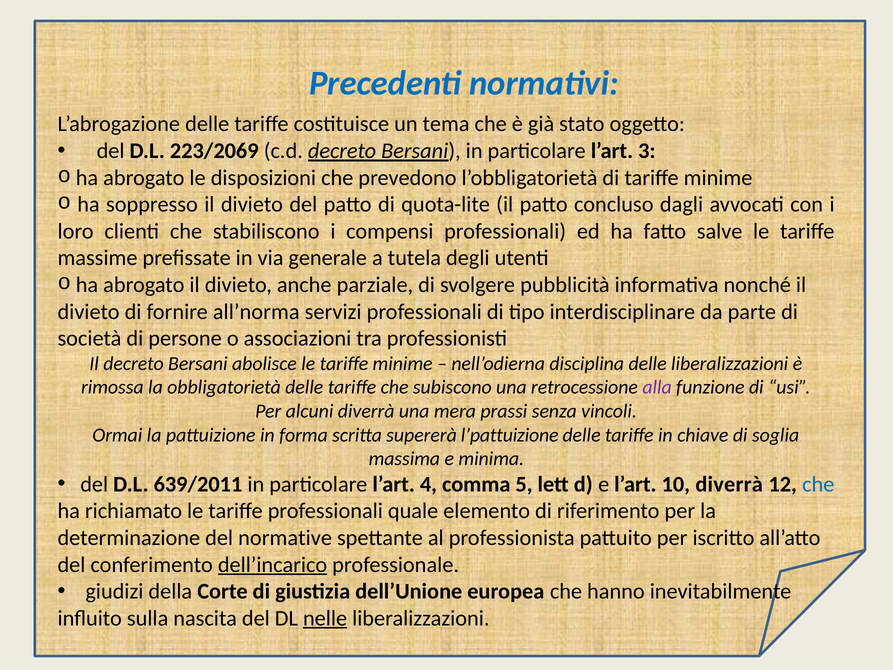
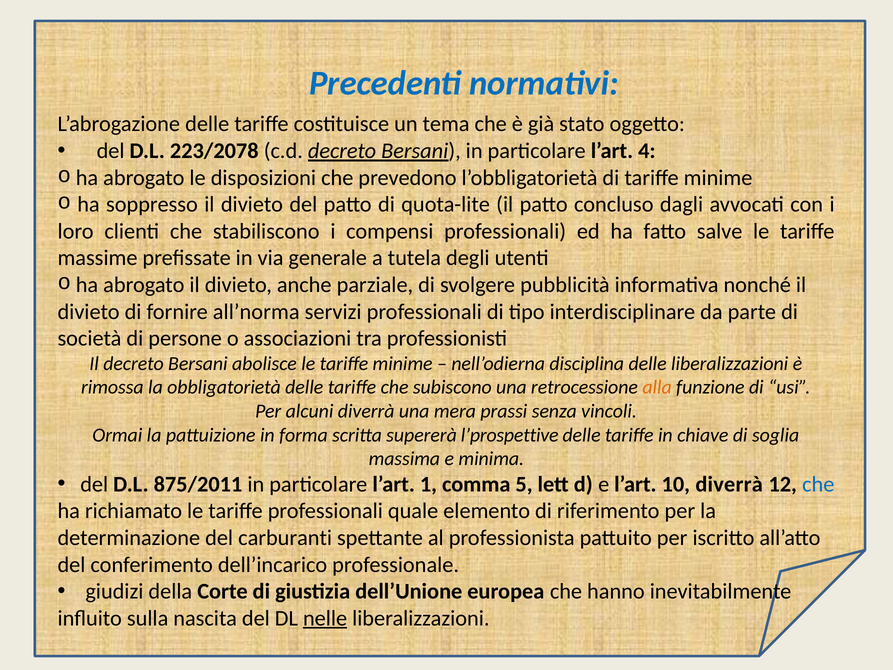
223/2069: 223/2069 -> 223/2078
3: 3 -> 4
alla colour: purple -> orange
l’pattuizione: l’pattuizione -> l’prospettive
639/2011: 639/2011 -> 875/2011
4: 4 -> 1
normative: normative -> carburanti
dell’incarico underline: present -> none
